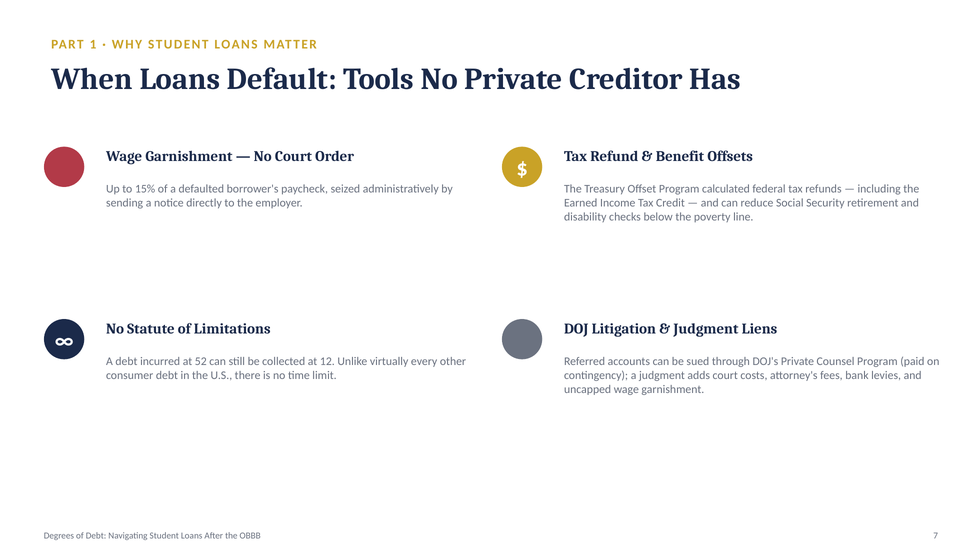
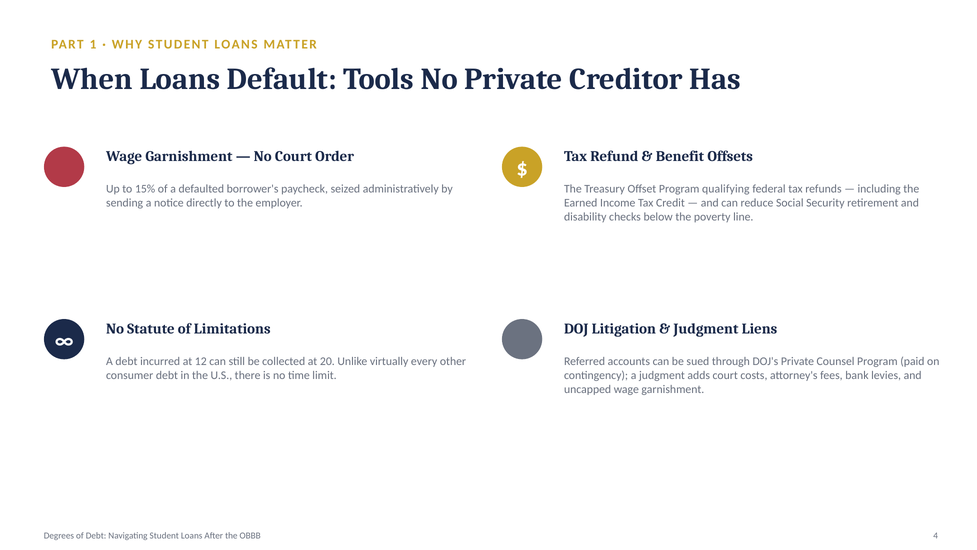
calculated: calculated -> qualifying
52: 52 -> 12
12: 12 -> 20
7: 7 -> 4
